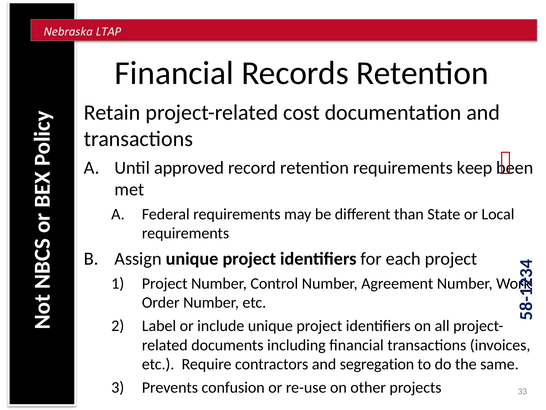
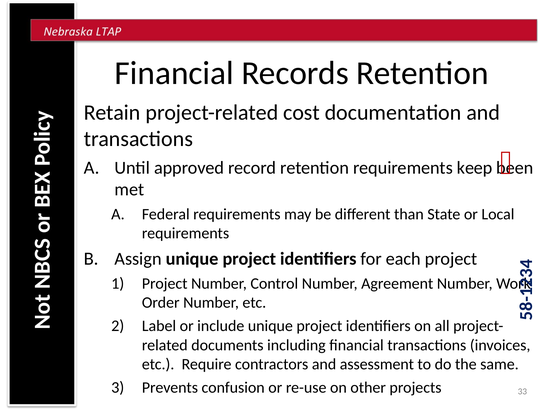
segregation: segregation -> assessment
